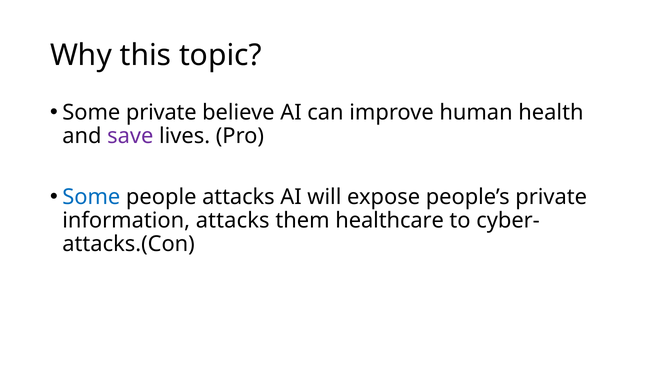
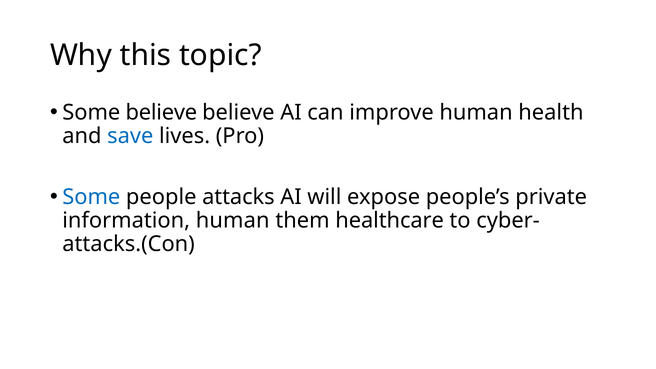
Some private: private -> believe
save colour: purple -> blue
information attacks: attacks -> human
